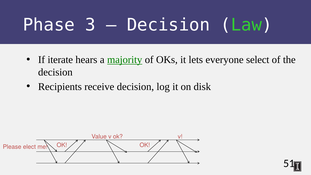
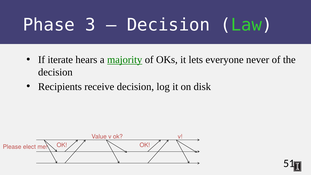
select: select -> never
